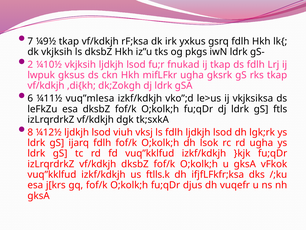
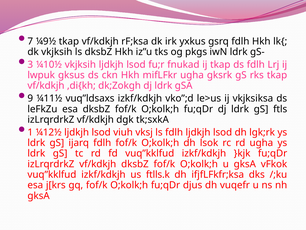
2: 2 -> 3
6: 6 -> 9
vuq”mlesa: vuq”mlesa -> vuq”ldsaxs
8: 8 -> 1
